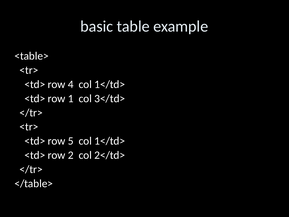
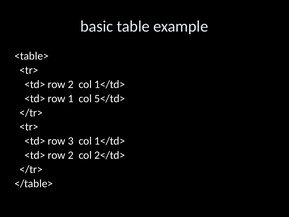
4 at (71, 84): 4 -> 2
3</td>: 3</td> -> 5</td>
5: 5 -> 3
